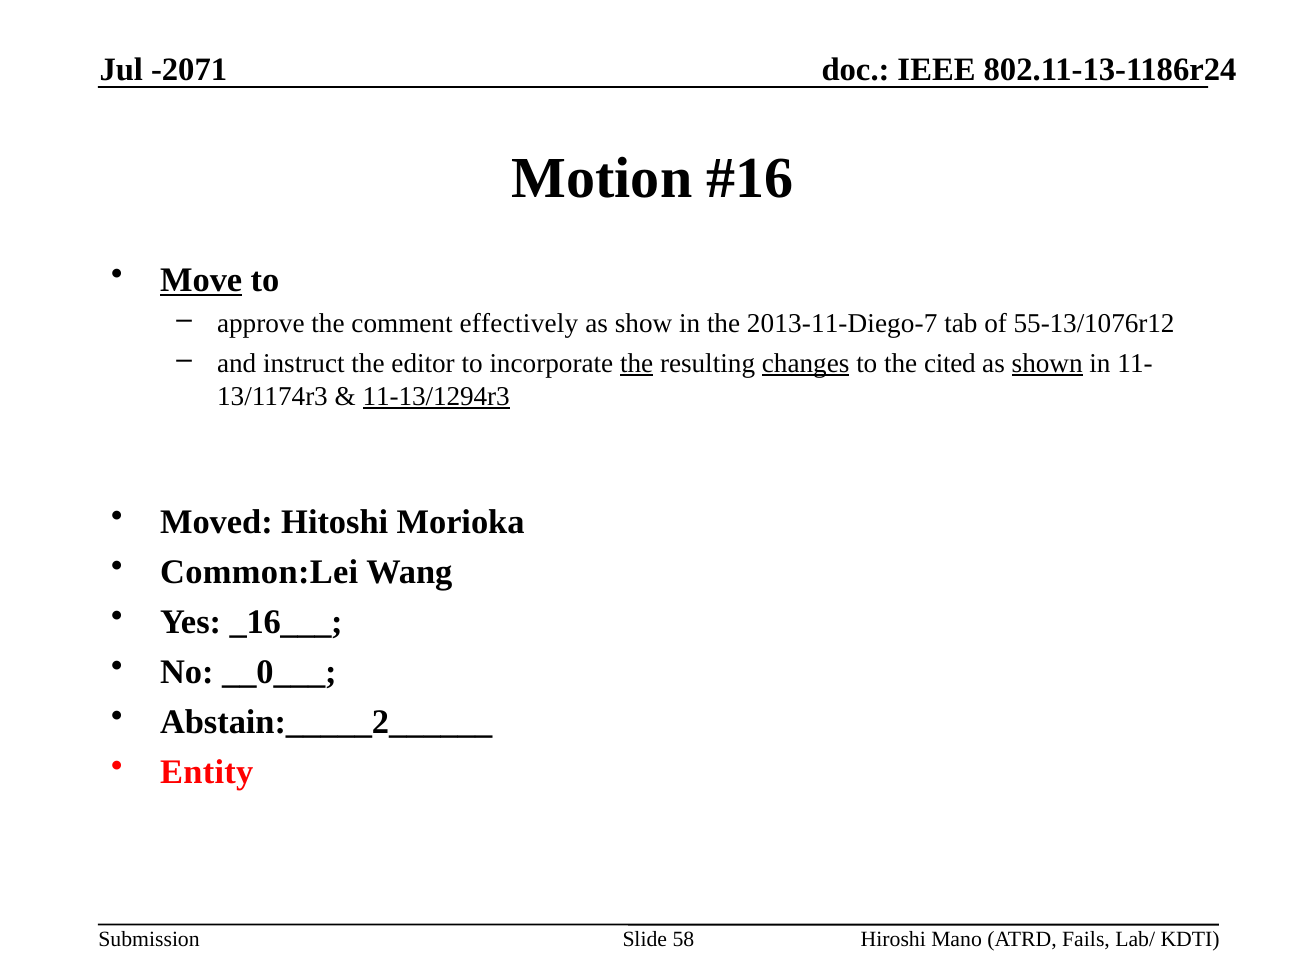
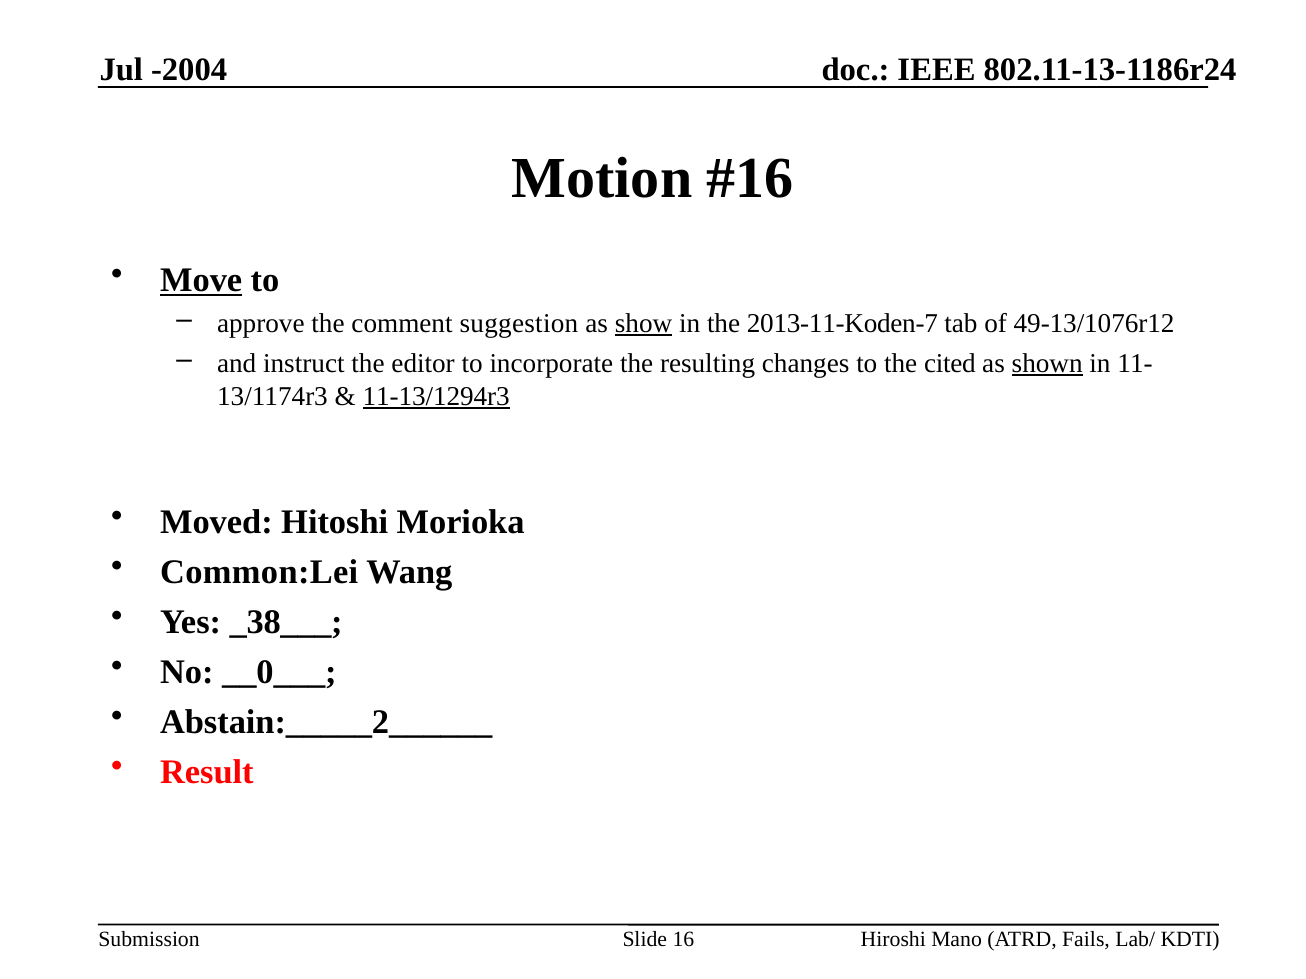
-2071: -2071 -> -2004
effectively: effectively -> suggestion
show underline: none -> present
2013-11-Diego-7: 2013-11-Diego-7 -> 2013-11-Koden-7
55-13/1076r12: 55-13/1076r12 -> 49-13/1076r12
the at (637, 364) underline: present -> none
changes underline: present -> none
_16___: _16___ -> _38___
Entity: Entity -> Result
58: 58 -> 16
